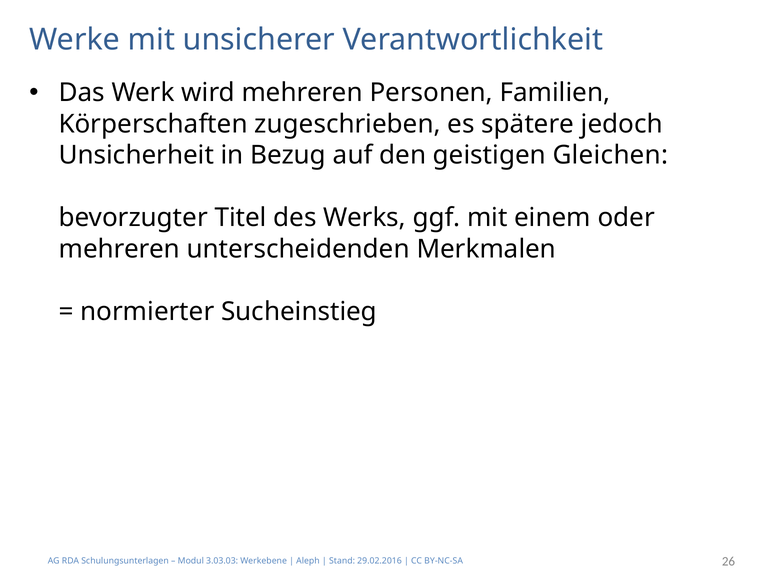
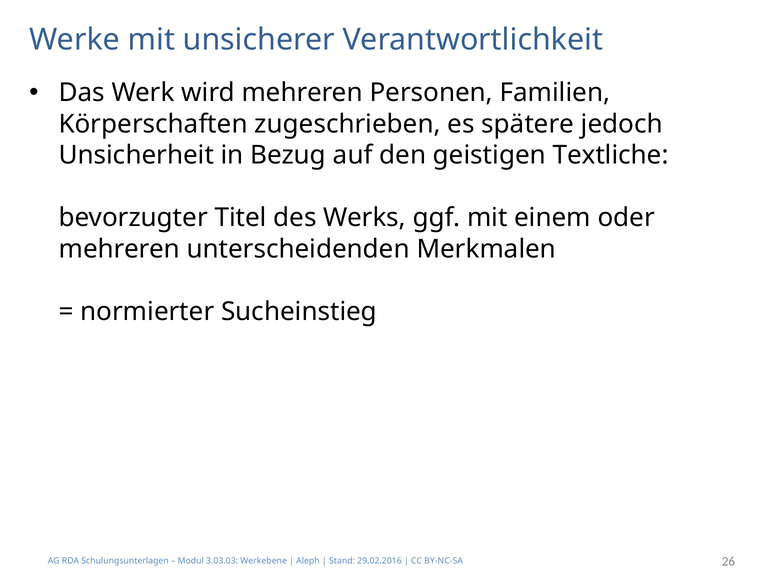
Gleichen: Gleichen -> Textliche
